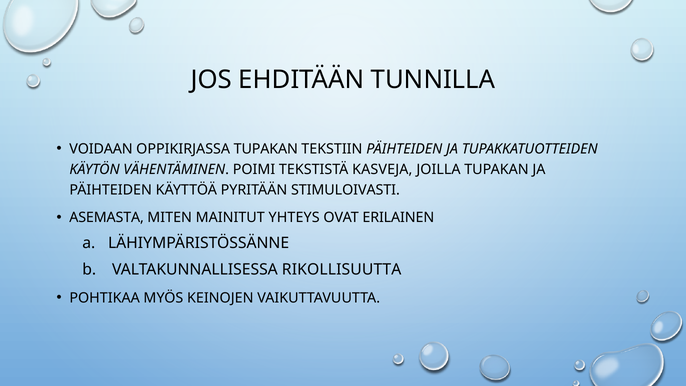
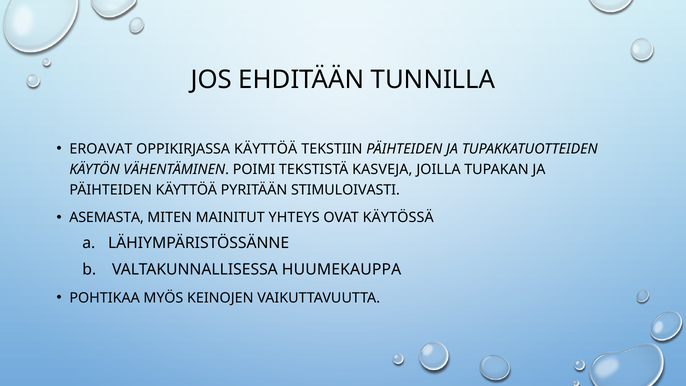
VOIDAAN: VOIDAAN -> EROAVAT
OPPIKIRJASSA TUPAKAN: TUPAKAN -> KÄYTTÖÄ
ERILAINEN: ERILAINEN -> KÄYTÖSSÄ
RIKOLLISUUTTA: RIKOLLISUUTTA -> HUUMEKAUPPA
